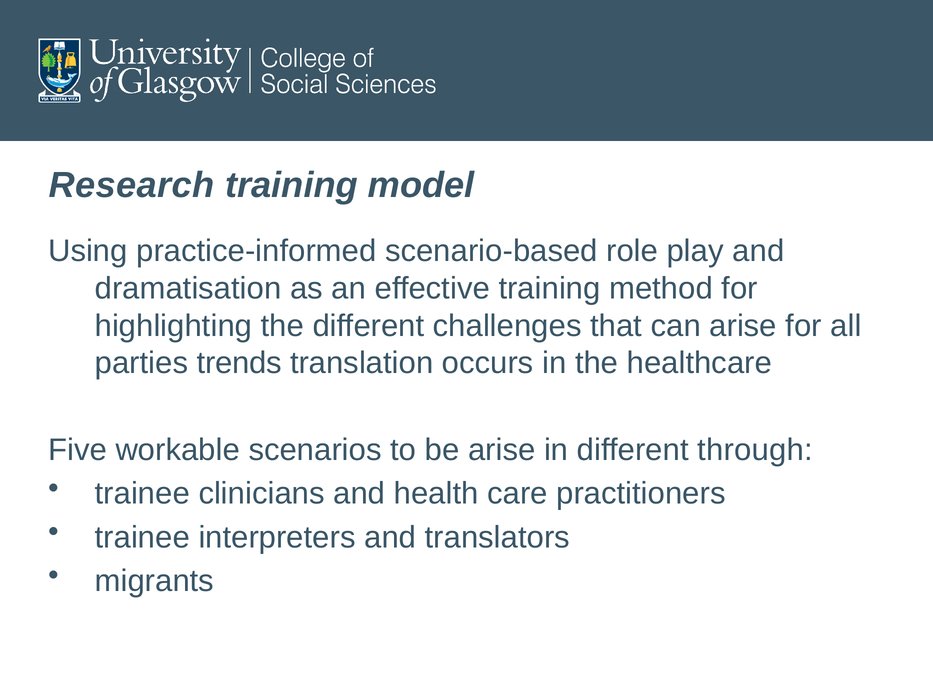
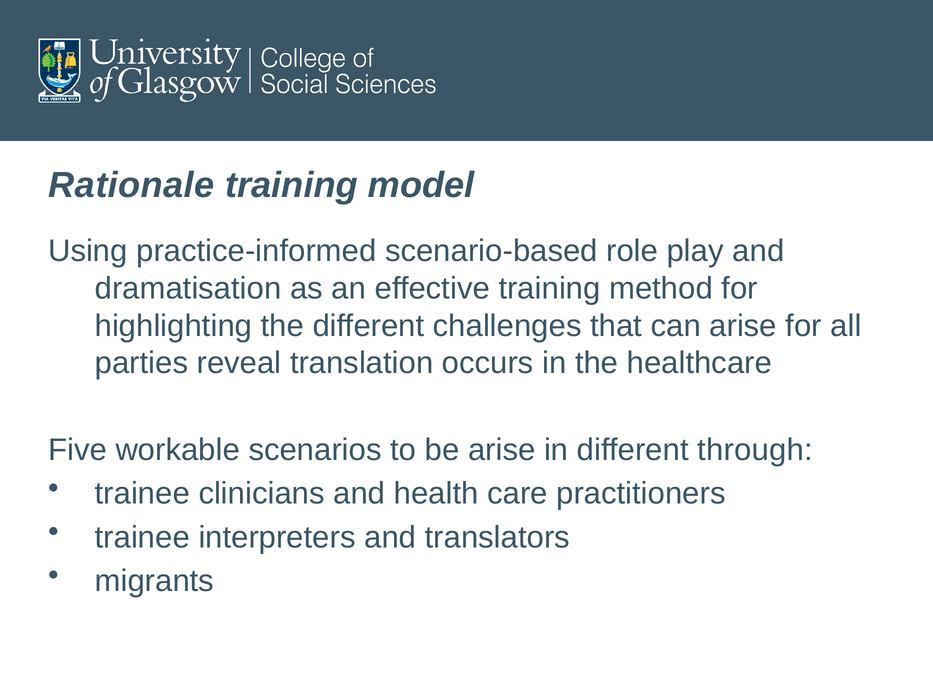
Research: Research -> Rationale
trends: trends -> reveal
